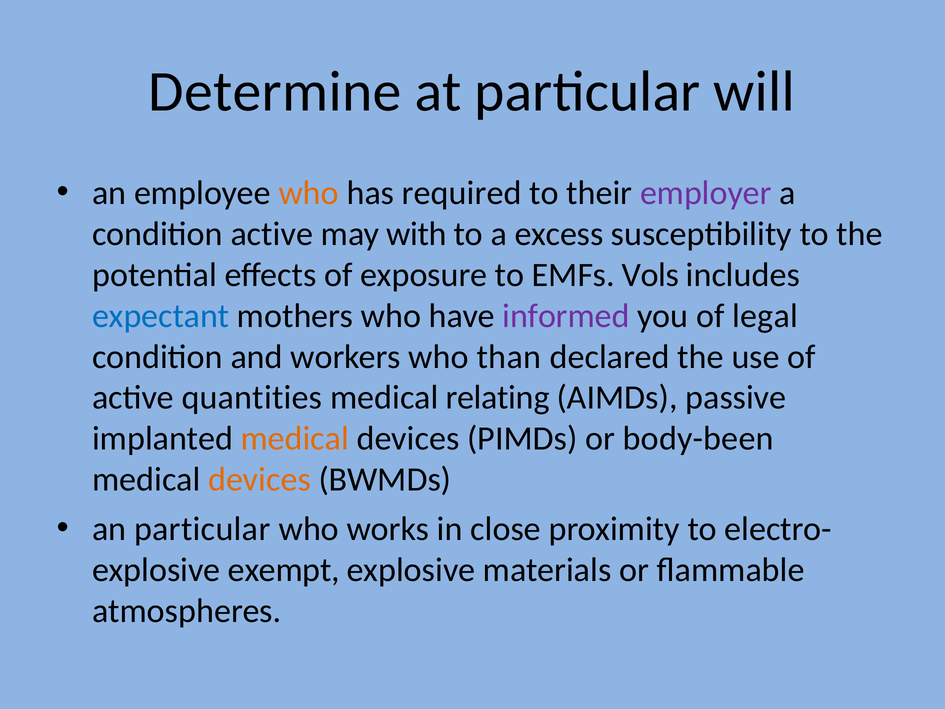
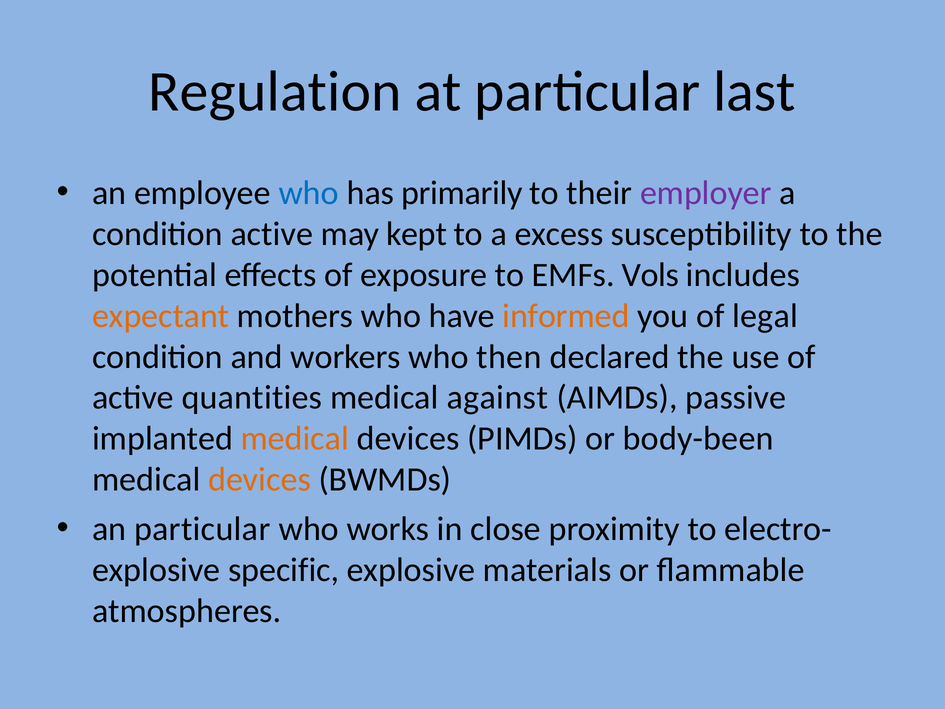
Determine: Determine -> Regulation
will: will -> last
who at (309, 193) colour: orange -> blue
required: required -> primarily
with: with -> kept
expectant colour: blue -> orange
informed colour: purple -> orange
than: than -> then
relating: relating -> against
exempt: exempt -> specific
